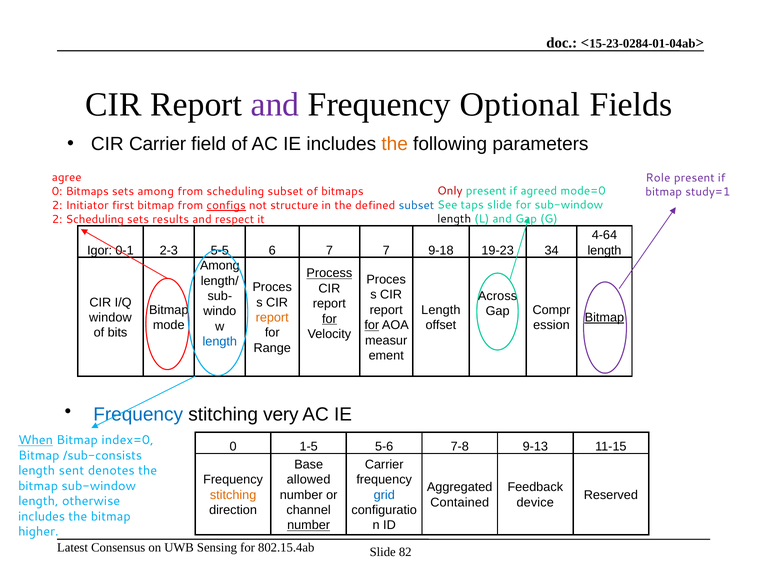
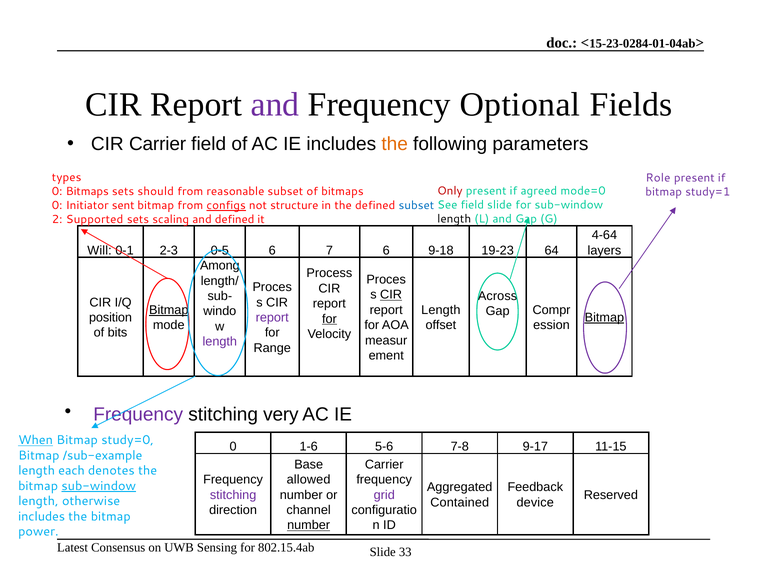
agree: agree -> types
sets among: among -> should
from scheduling: scheduling -> reasonable
See taps: taps -> field
2 at (57, 205): 2 -> 0
first: first -> sent
2 Scheduling: Scheduling -> Supported
results: results -> scaling
and respect: respect -> defined
Igor: Igor -> Will
5-5: 5-5 -> 0-5
7 7: 7 -> 6
34: 34 -> 64
length at (604, 250): length -> layers
Process underline: present -> none
CIR at (391, 295) underline: none -> present
Bitmap at (169, 310) underline: none -> present
window: window -> position
report at (272, 317) colour: orange -> purple
for at (372, 325) underline: present -> none
length at (220, 341) colour: blue -> purple
Frequency at (138, 414) colour: blue -> purple
index=0: index=0 -> study=0
1-5: 1-5 -> 1-6
9-13: 9-13 -> 9-17
/sub-consists: /sub-consists -> /sub-example
sent: sent -> each
sub-window at (99, 486) underline: none -> present
stitching at (233, 495) colour: orange -> purple
grid colour: blue -> purple
higher: higher -> power
82: 82 -> 33
